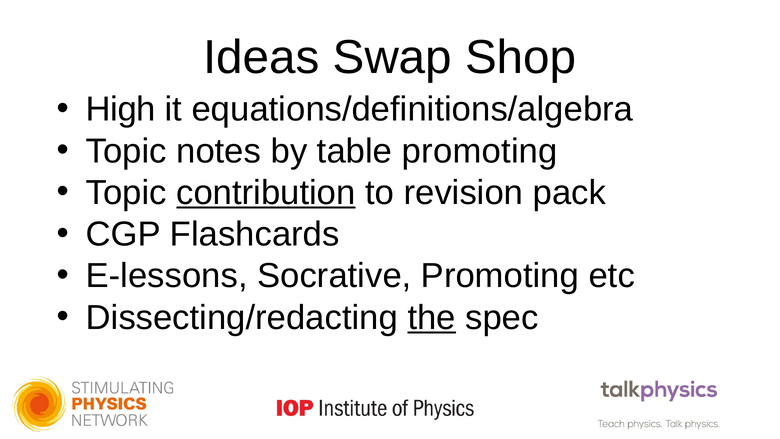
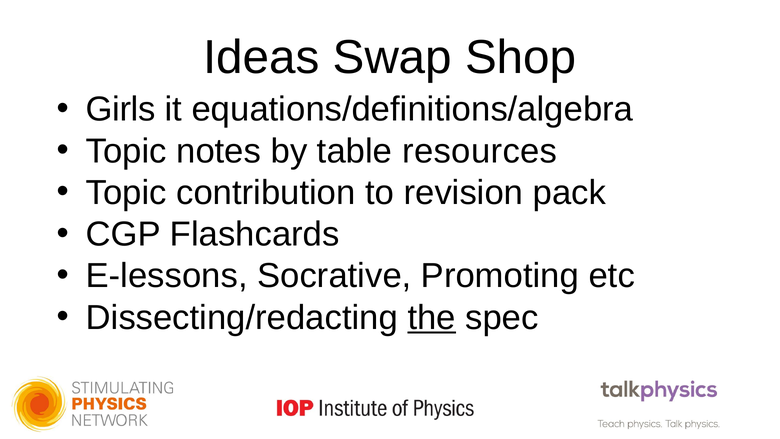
High: High -> Girls
table promoting: promoting -> resources
contribution underline: present -> none
